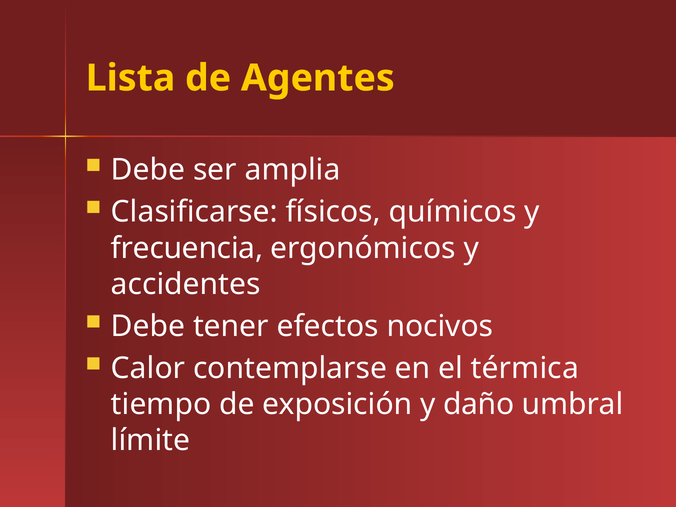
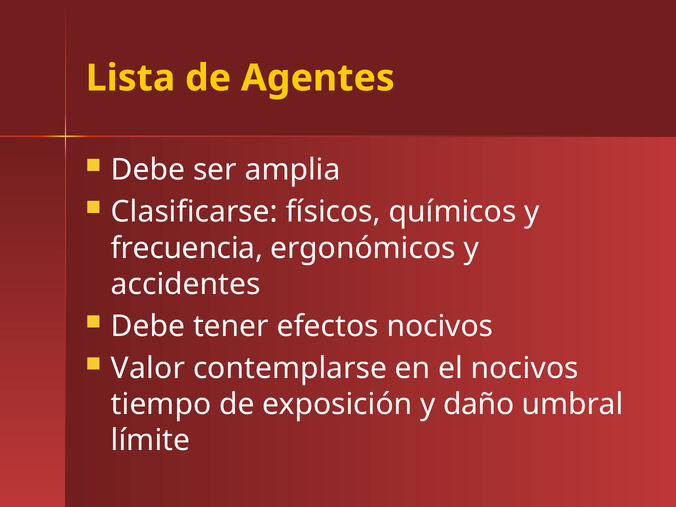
Calor: Calor -> Valor
el térmica: térmica -> nocivos
